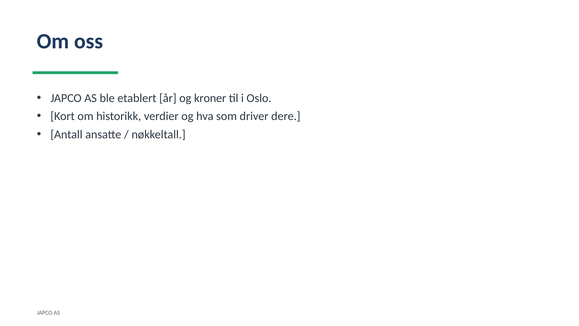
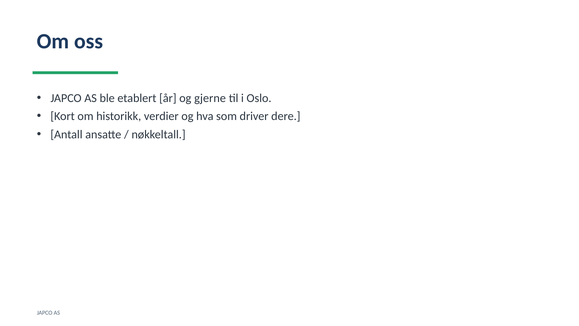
kroner: kroner -> gjerne
